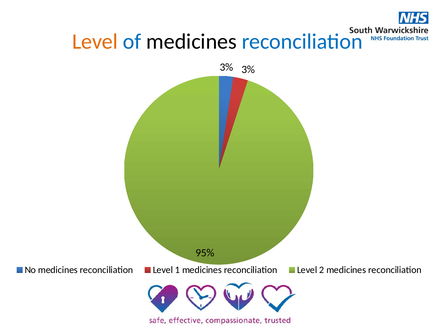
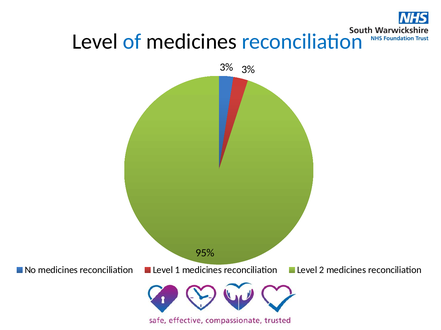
Level at (95, 42) colour: orange -> black
